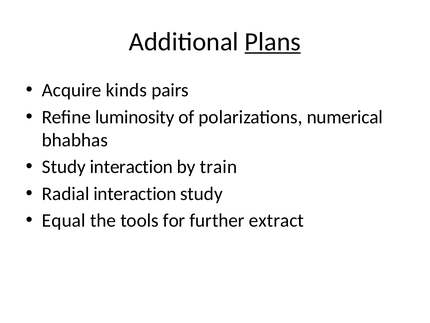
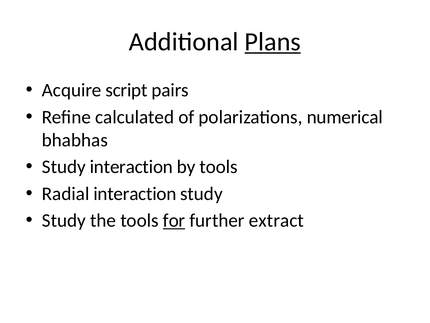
kinds: kinds -> script
luminosity: luminosity -> calculated
by train: train -> tools
Equal at (64, 220): Equal -> Study
for underline: none -> present
